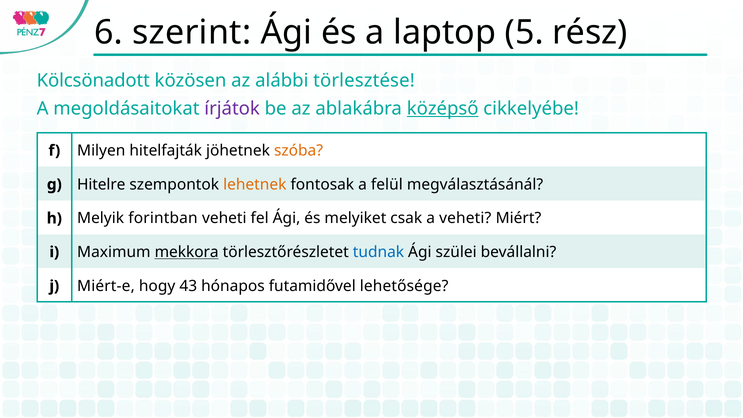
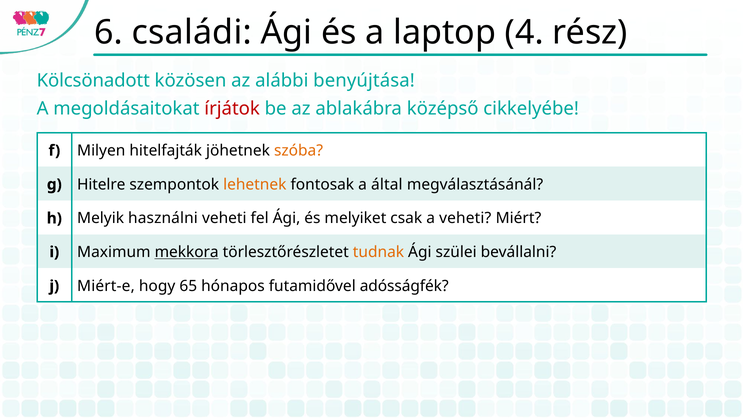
szerint: szerint -> családi
5: 5 -> 4
törlesztése: törlesztése -> benyújtása
írjátok colour: purple -> red
középső underline: present -> none
felül: felül -> által
forintban: forintban -> használni
tudnak colour: blue -> orange
43: 43 -> 65
lehetősége: lehetősége -> adósságfék
